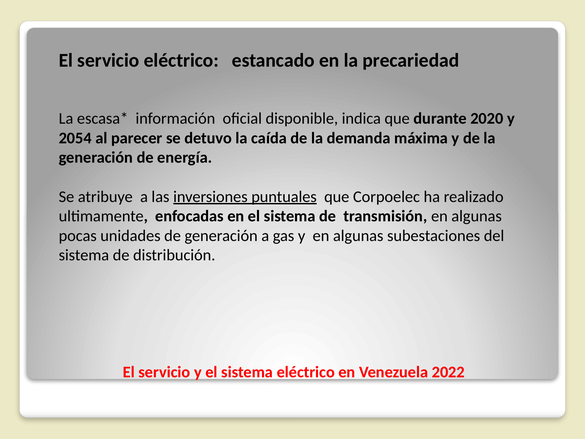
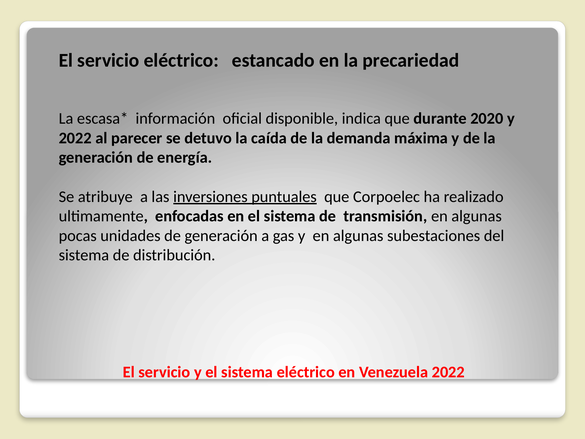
2054 at (75, 138): 2054 -> 2022
